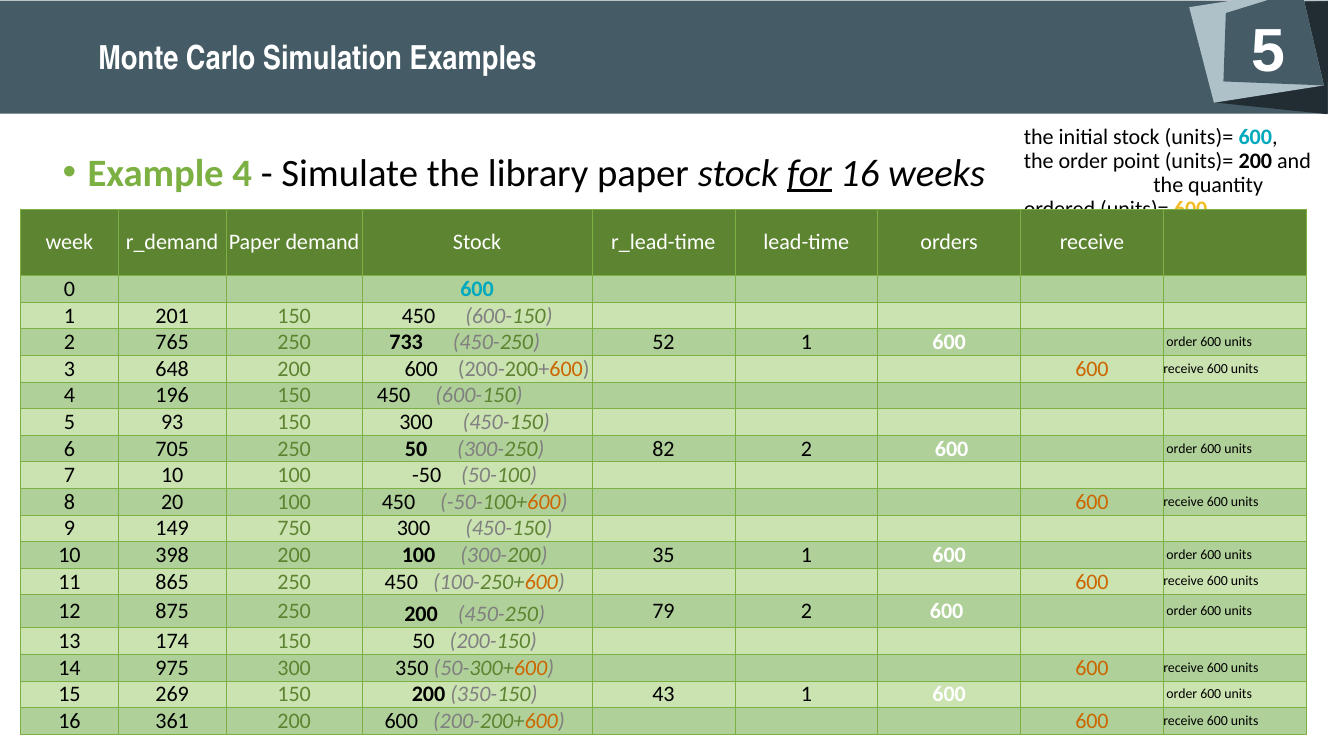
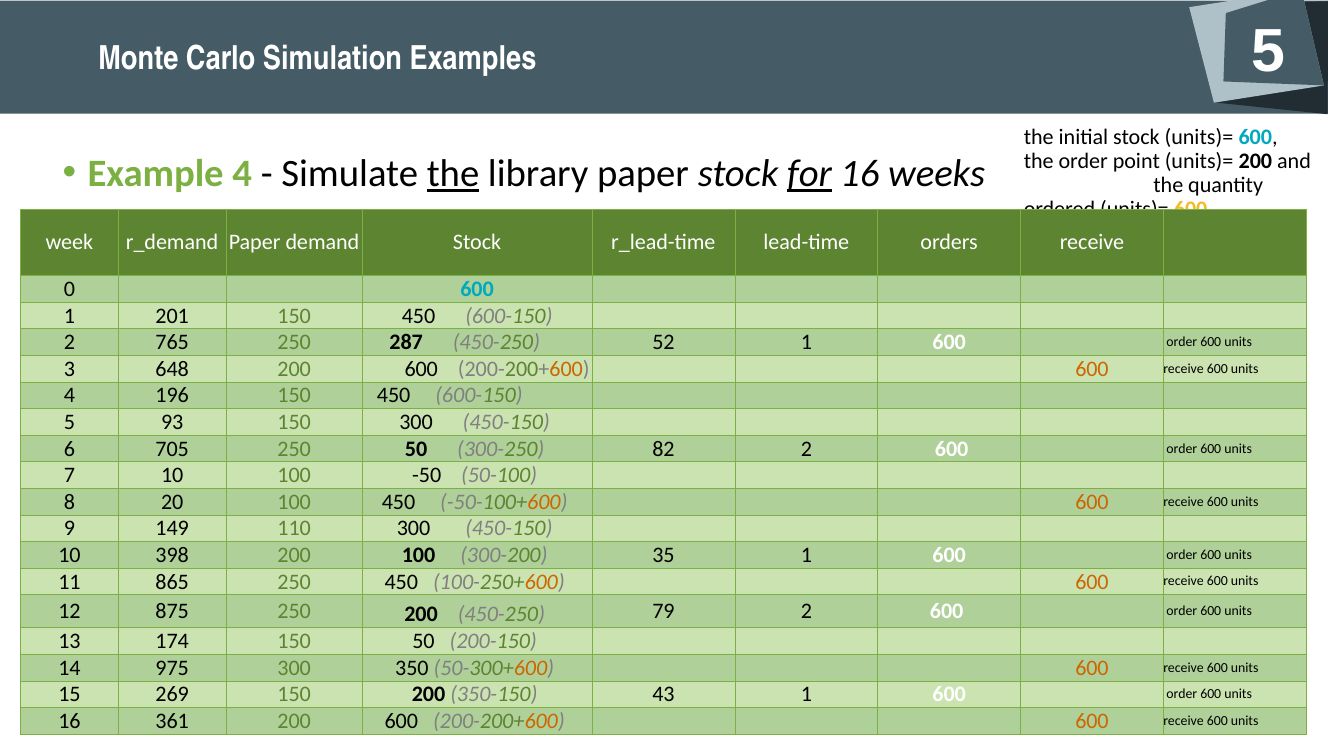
the at (453, 174) underline: none -> present
733: 733 -> 287
750: 750 -> 110
